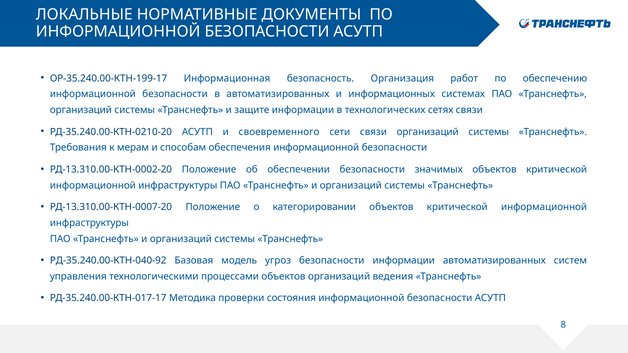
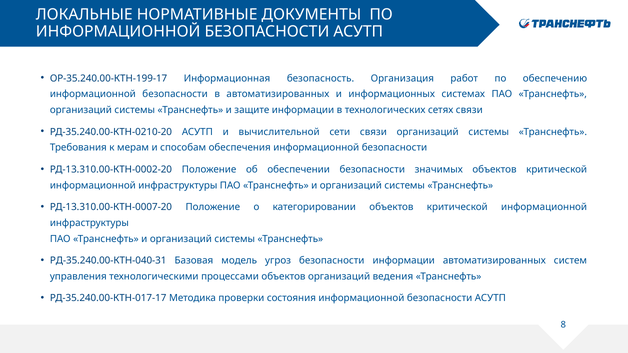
своевременного: своевременного -> вычислительной
РД-35.240.00-КТН-040-92: РД-35.240.00-КТН-040-92 -> РД-35.240.00-КТН-040-31
